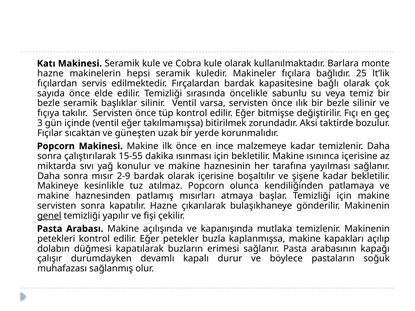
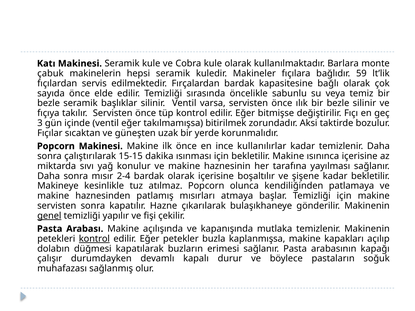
hazne at (50, 74): hazne -> çabuk
25: 25 -> 59
malzemeye: malzemeye -> kullanılırlar
15-55: 15-55 -> 15-15
2-9: 2-9 -> 2-4
kontrol at (94, 239) underline: none -> present
